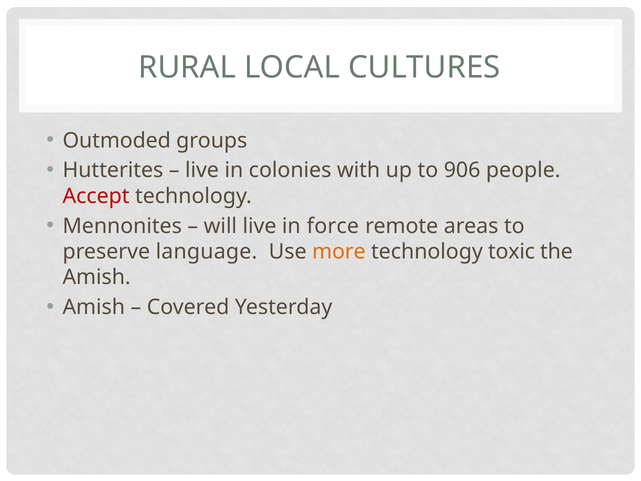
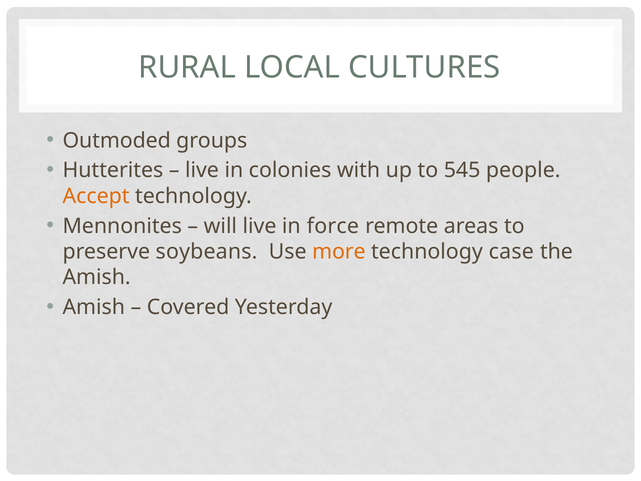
906: 906 -> 545
Accept colour: red -> orange
language: language -> soybeans
toxic: toxic -> case
